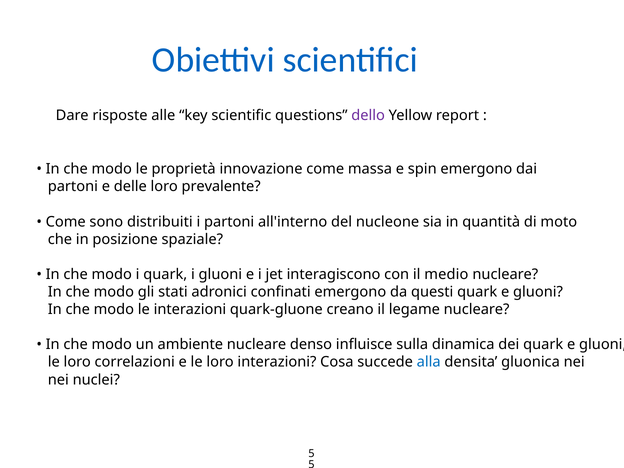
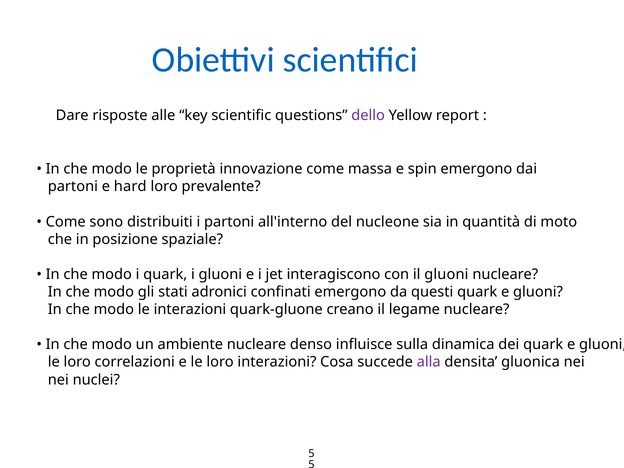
delle: delle -> hard
il medio: medio -> gluoni
alla colour: blue -> purple
